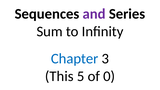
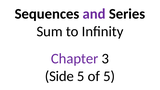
Chapter colour: blue -> purple
This: This -> Side
of 0: 0 -> 5
